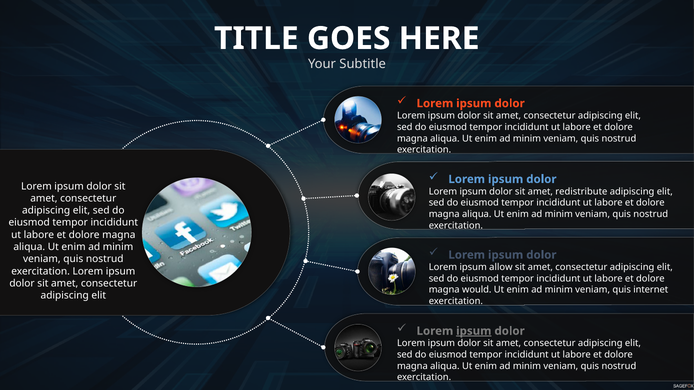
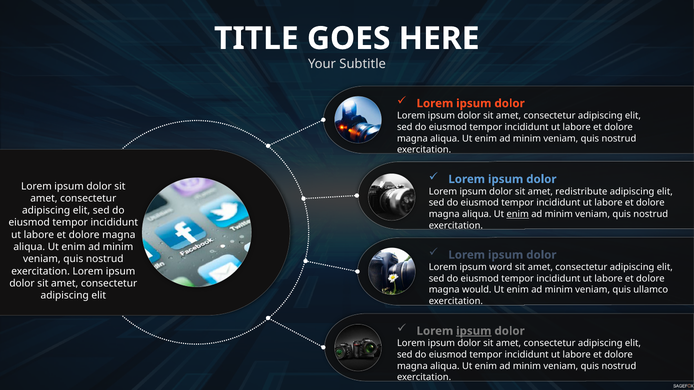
enim at (518, 214) underline: none -> present
allow: allow -> word
internet: internet -> ullamco
